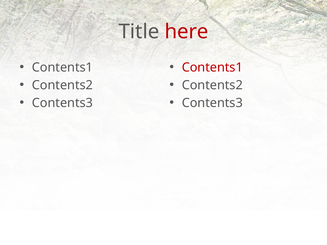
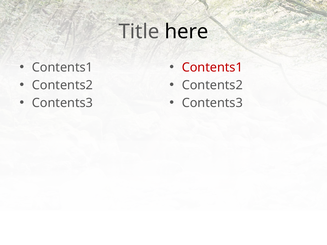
here colour: red -> black
